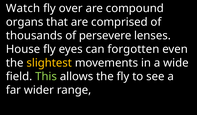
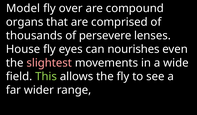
Watch: Watch -> Model
forgotten: forgotten -> nourishes
slightest colour: yellow -> pink
